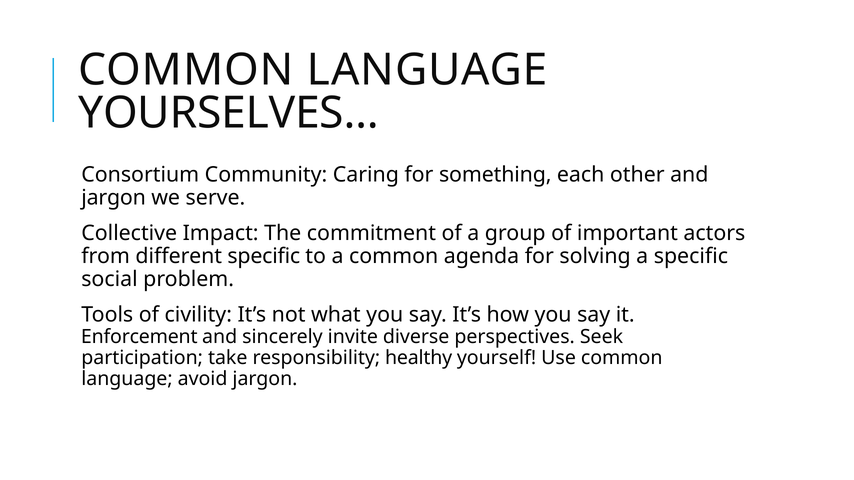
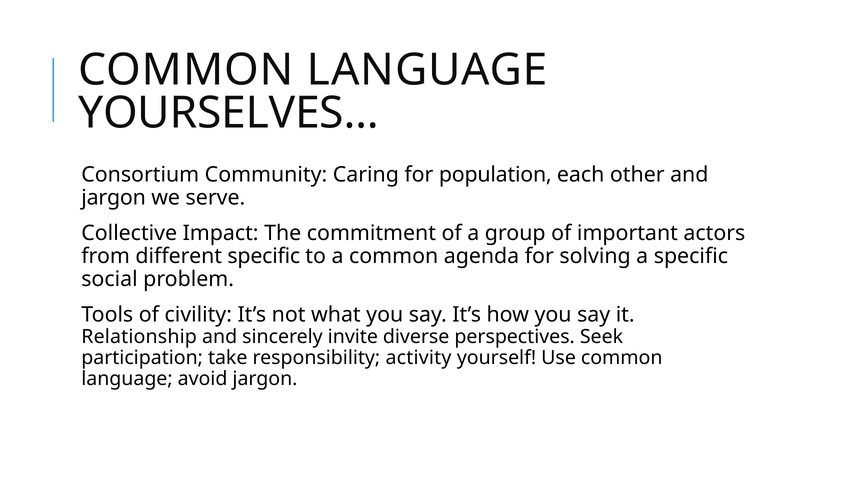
something: something -> population
Enforcement: Enforcement -> Relationship
healthy: healthy -> activity
